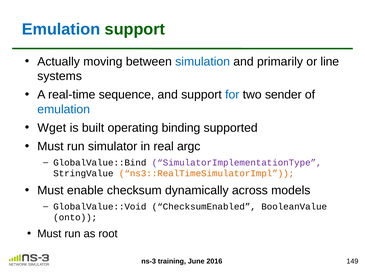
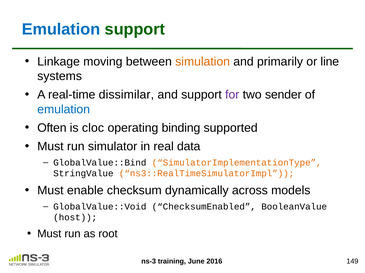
Actually: Actually -> Linkage
simulation colour: blue -> orange
sequence: sequence -> dissimilar
for colour: blue -> purple
Wget: Wget -> Often
built: built -> cloc
argc: argc -> data
SimulatorImplementationType colour: purple -> orange
onto: onto -> host
